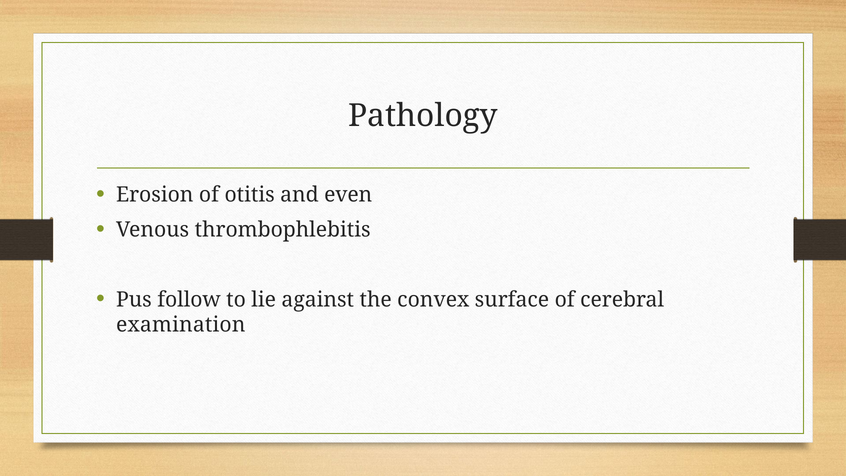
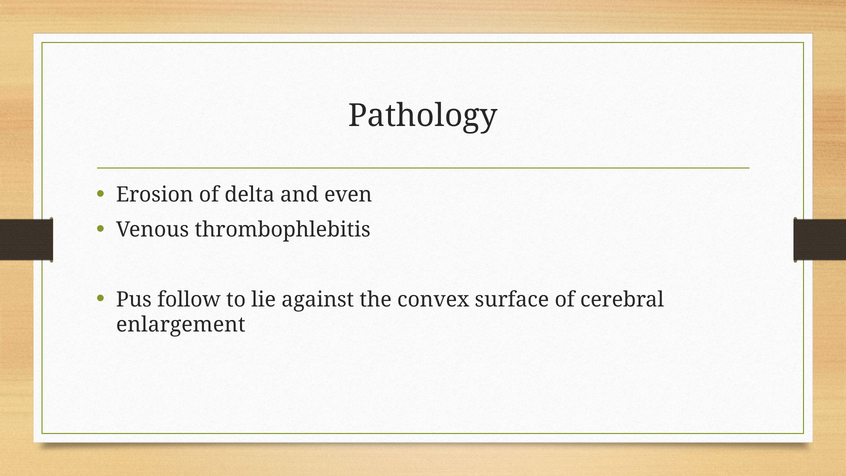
otitis: otitis -> delta
examination: examination -> enlargement
